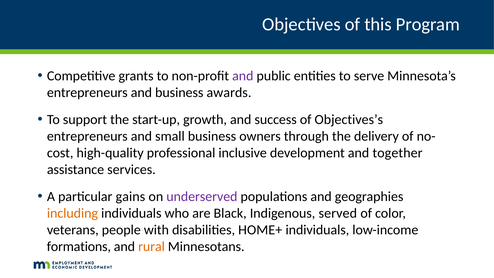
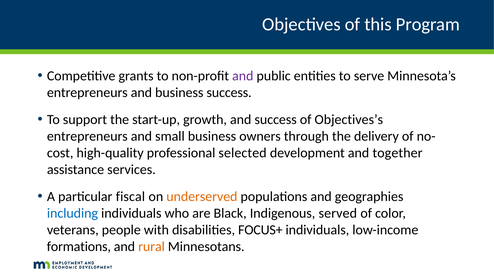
business awards: awards -> success
inclusive: inclusive -> selected
gains: gains -> fiscal
underserved colour: purple -> orange
including colour: orange -> blue
HOME+: HOME+ -> FOCUS+
